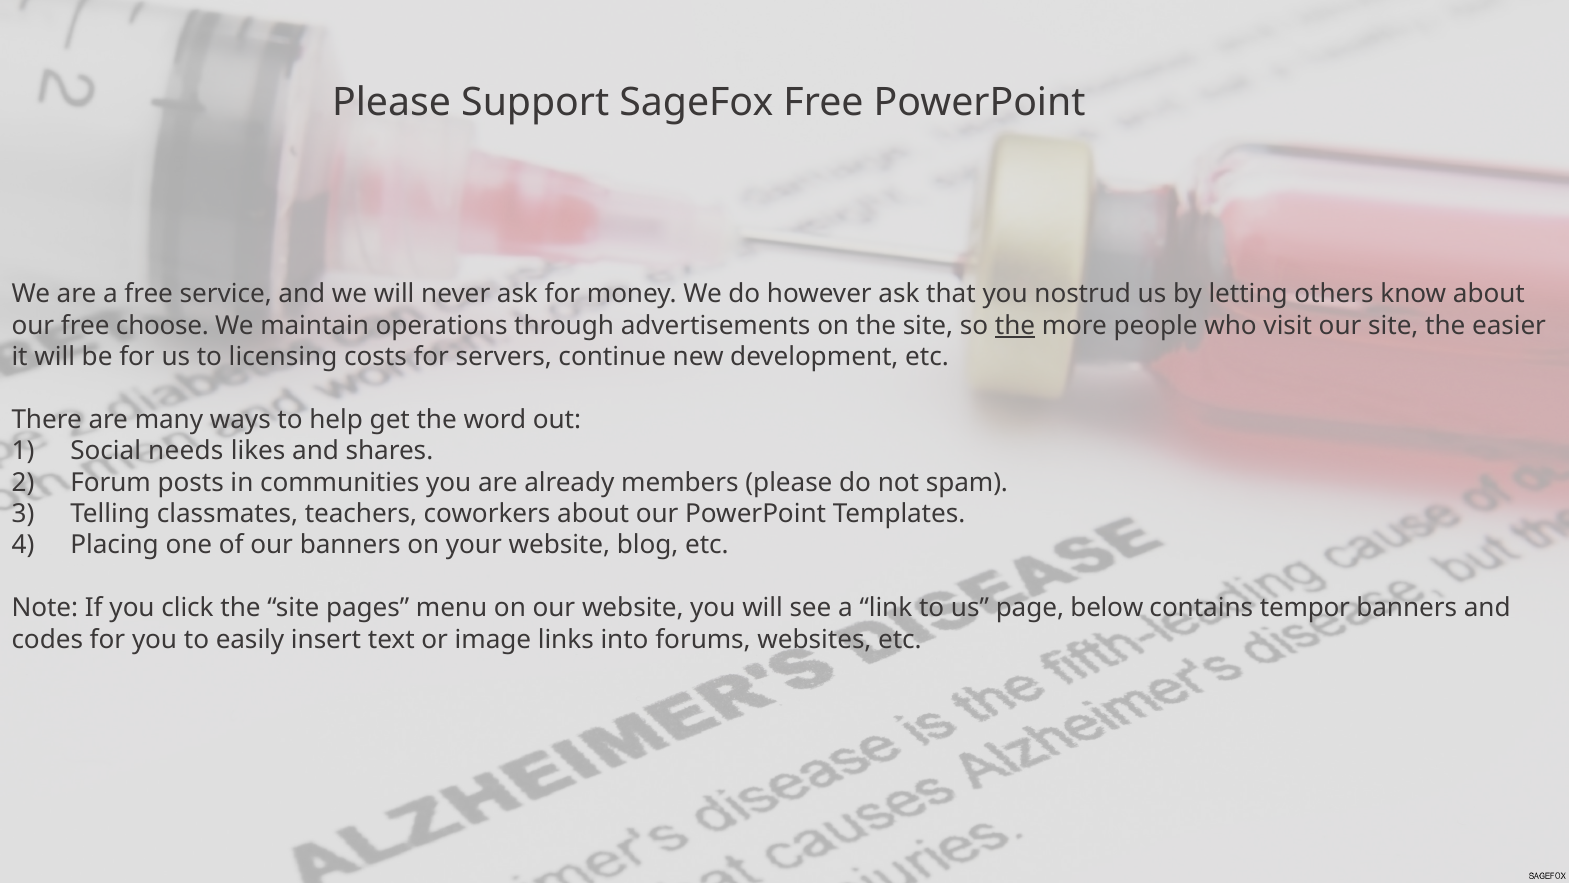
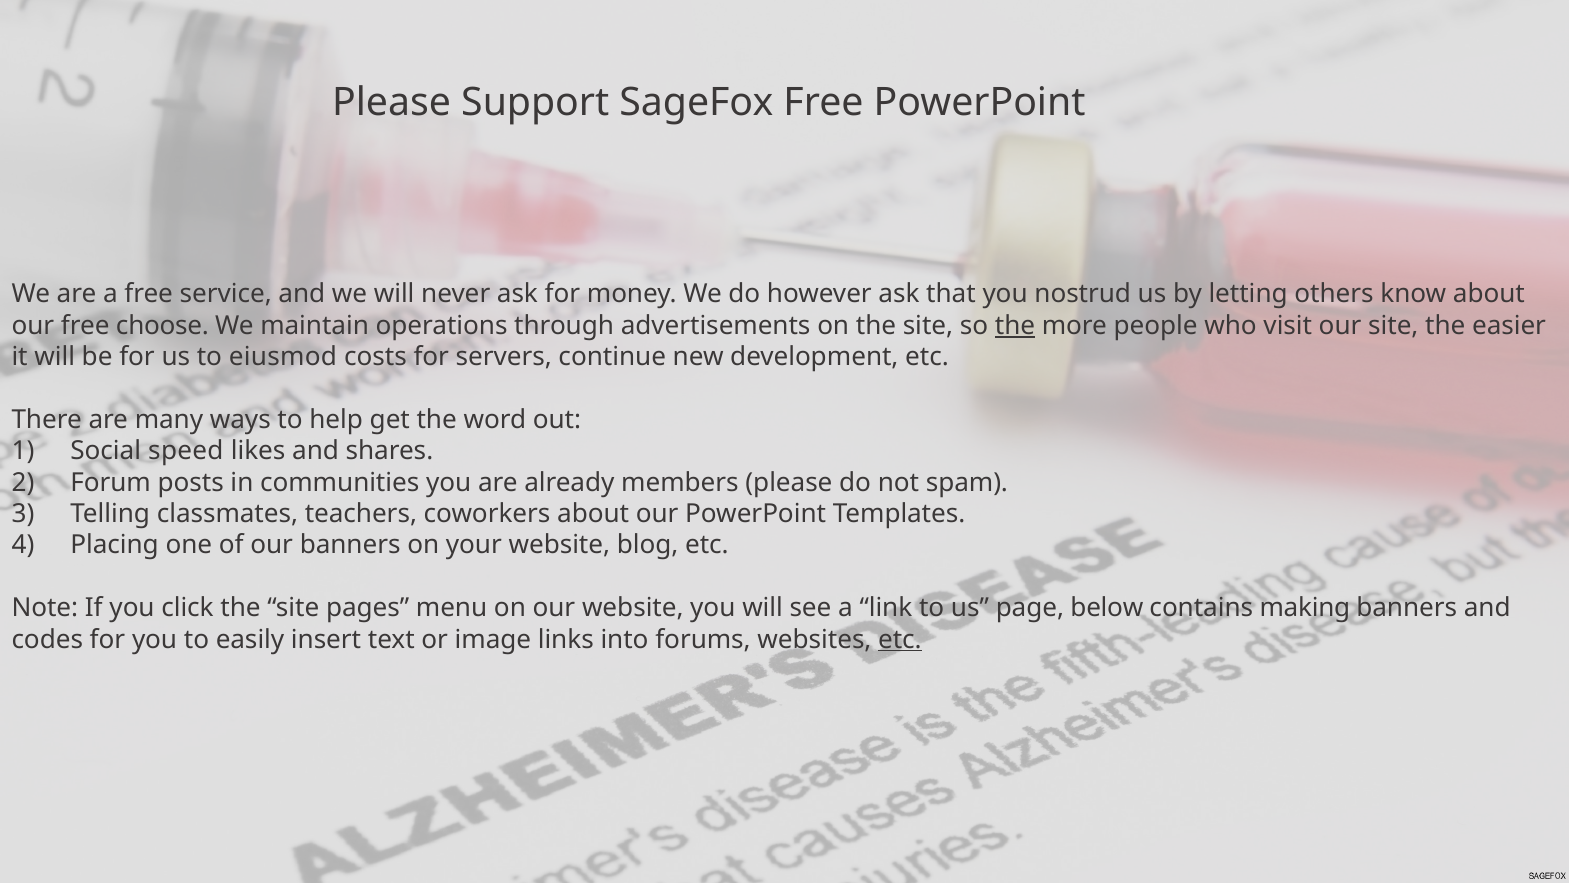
licensing: licensing -> eiusmod
needs: needs -> speed
tempor: tempor -> making
etc at (900, 639) underline: none -> present
